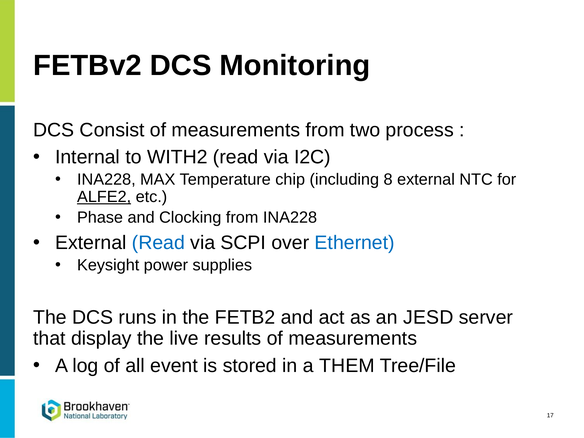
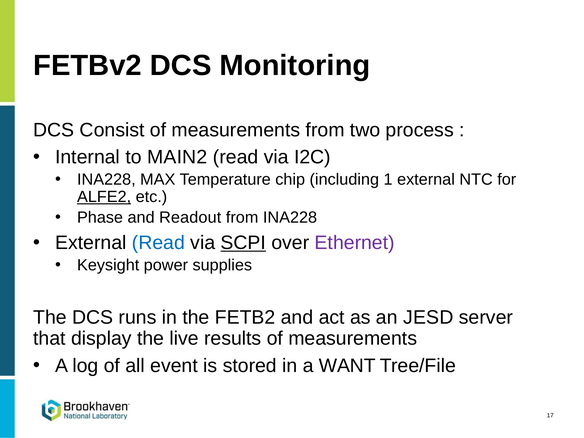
WITH2: WITH2 -> MAIN2
8: 8 -> 1
Clocking: Clocking -> Readout
SCPI underline: none -> present
Ethernet colour: blue -> purple
THEM: THEM -> WANT
